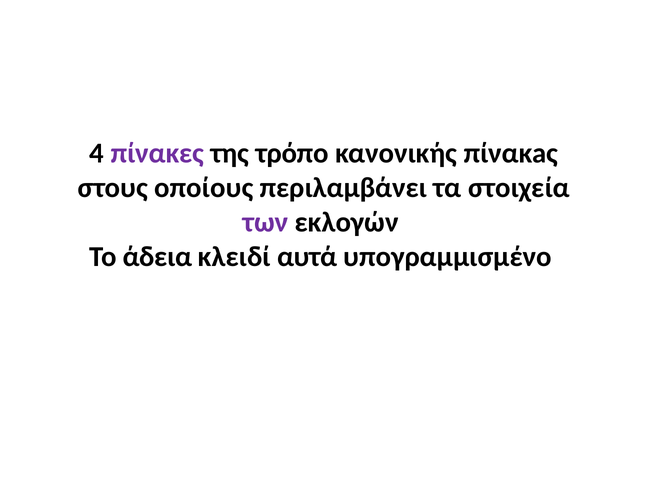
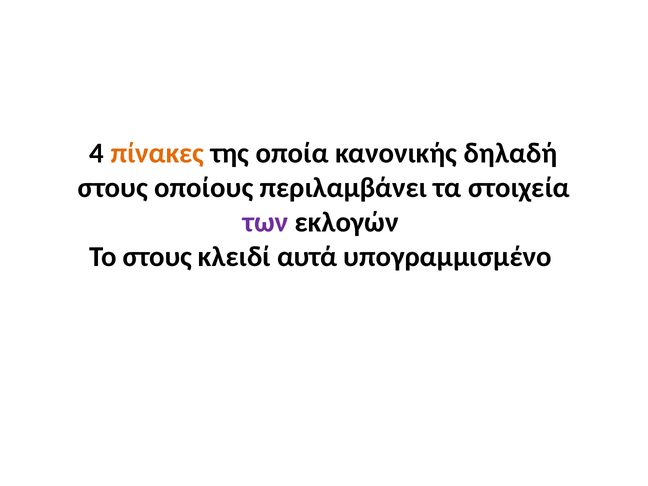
πίνακες colour: purple -> orange
τρόπο: τρόπο -> οποία
πίνακaς: πίνακaς -> δηλαδή
Το άδεια: άδεια -> στους
